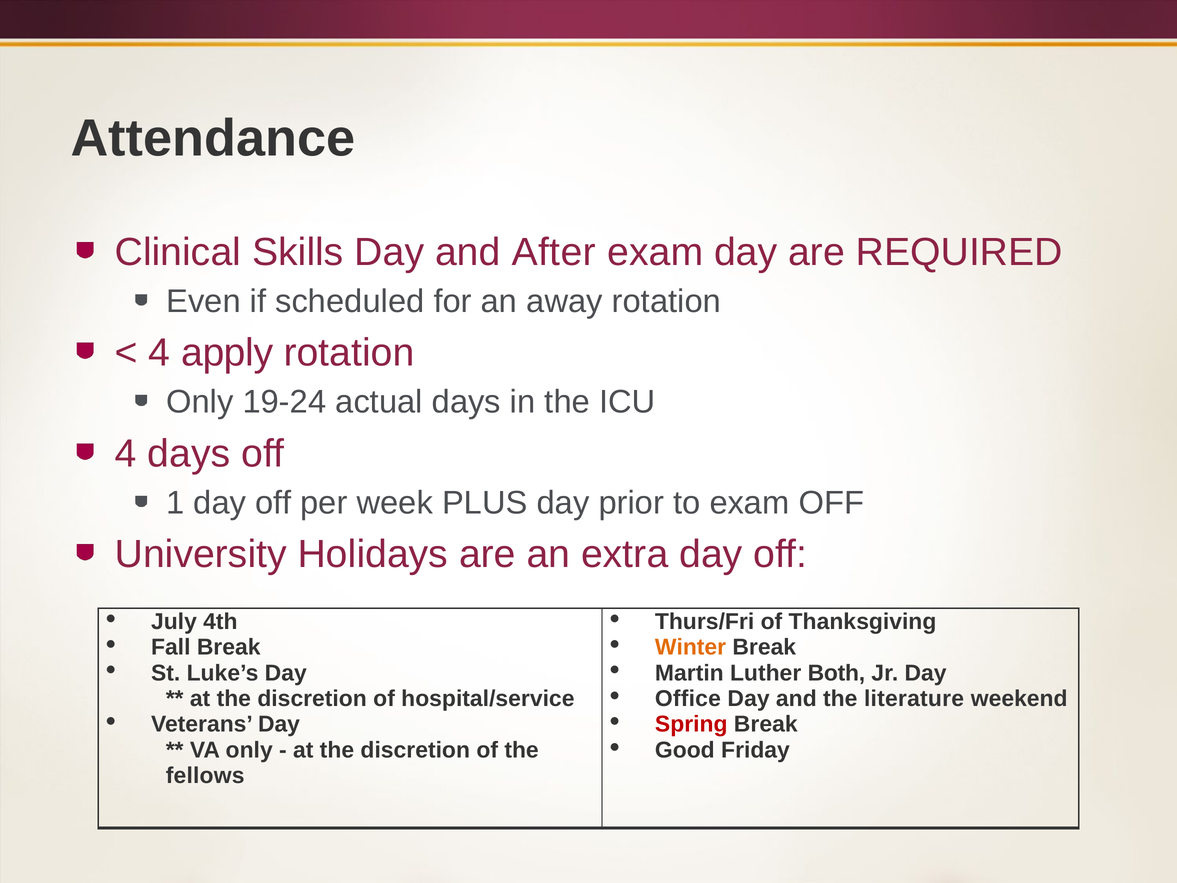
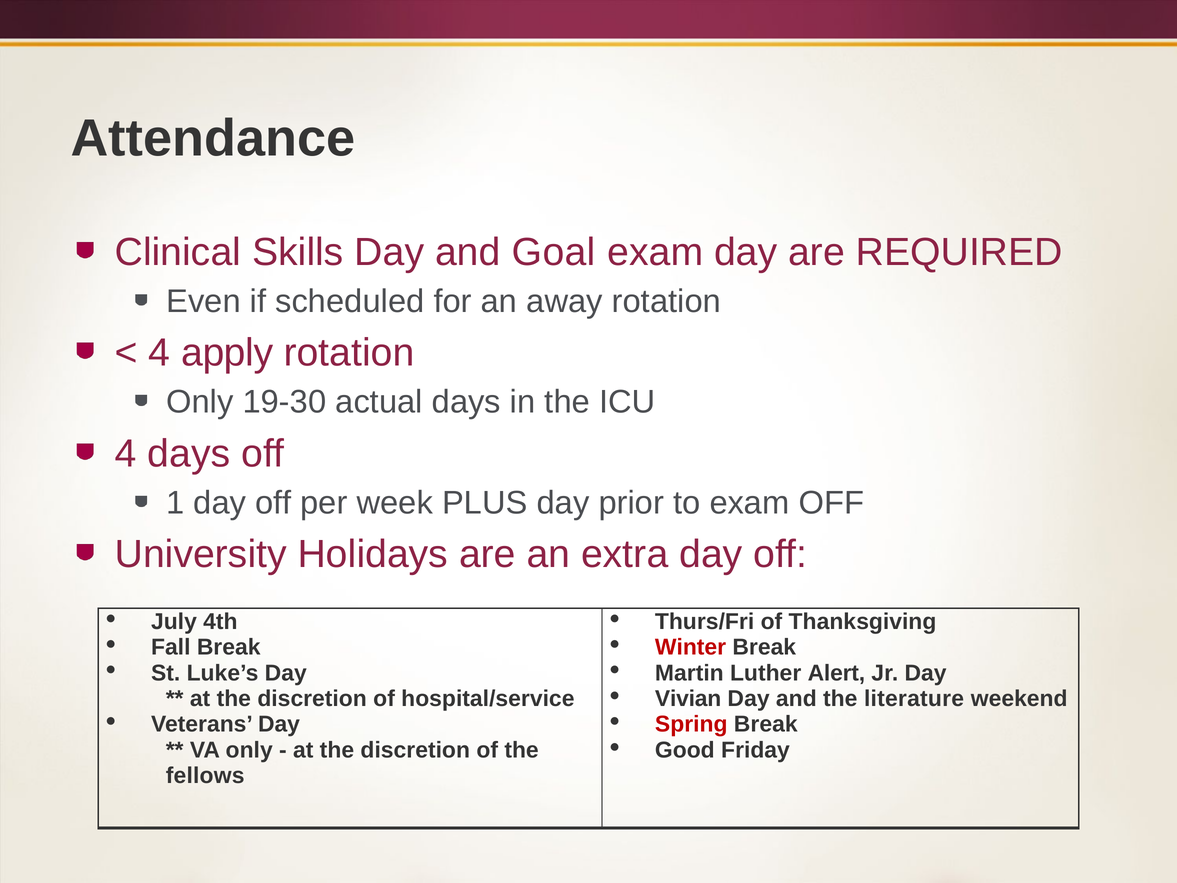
After: After -> Goal
19-24: 19-24 -> 19-30
Winter colour: orange -> red
Both: Both -> Alert
Office: Office -> Vivian
